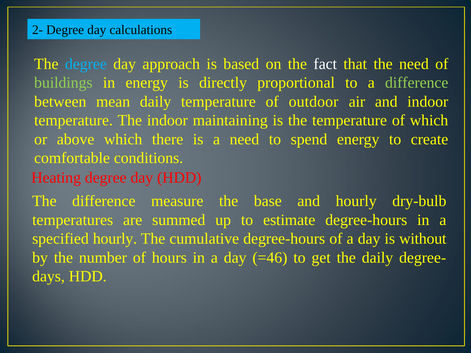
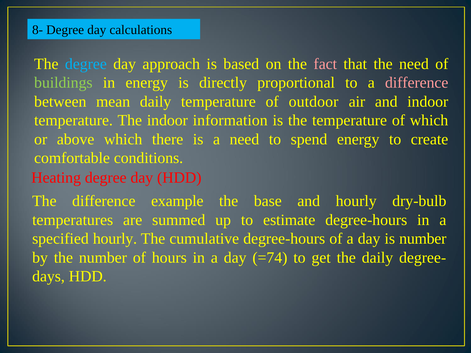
2-: 2- -> 8-
fact colour: white -> pink
difference at (417, 83) colour: light green -> pink
maintaining: maintaining -> information
measure: measure -> example
is without: without -> number
=46: =46 -> =74
